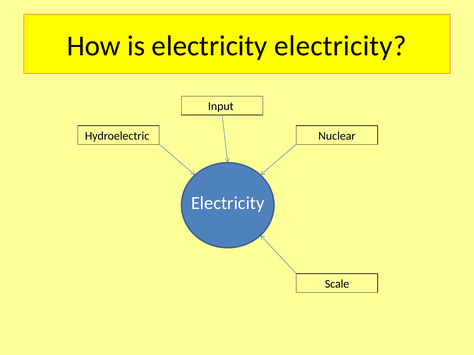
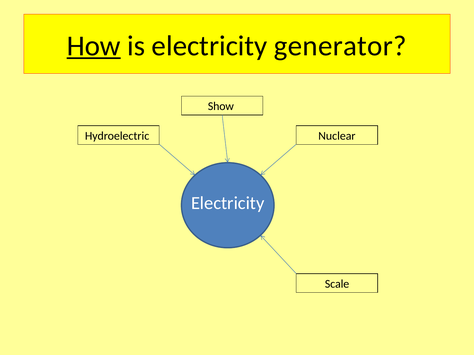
How underline: none -> present
is electricity electricity: electricity -> generator
Input: Input -> Show
